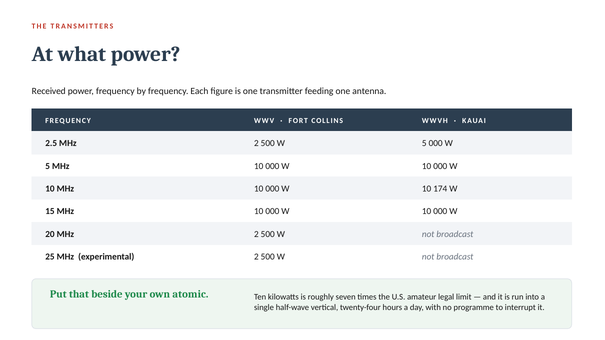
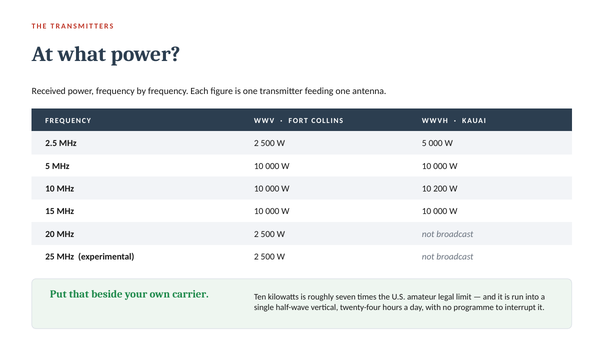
174: 174 -> 200
atomic: atomic -> carrier
